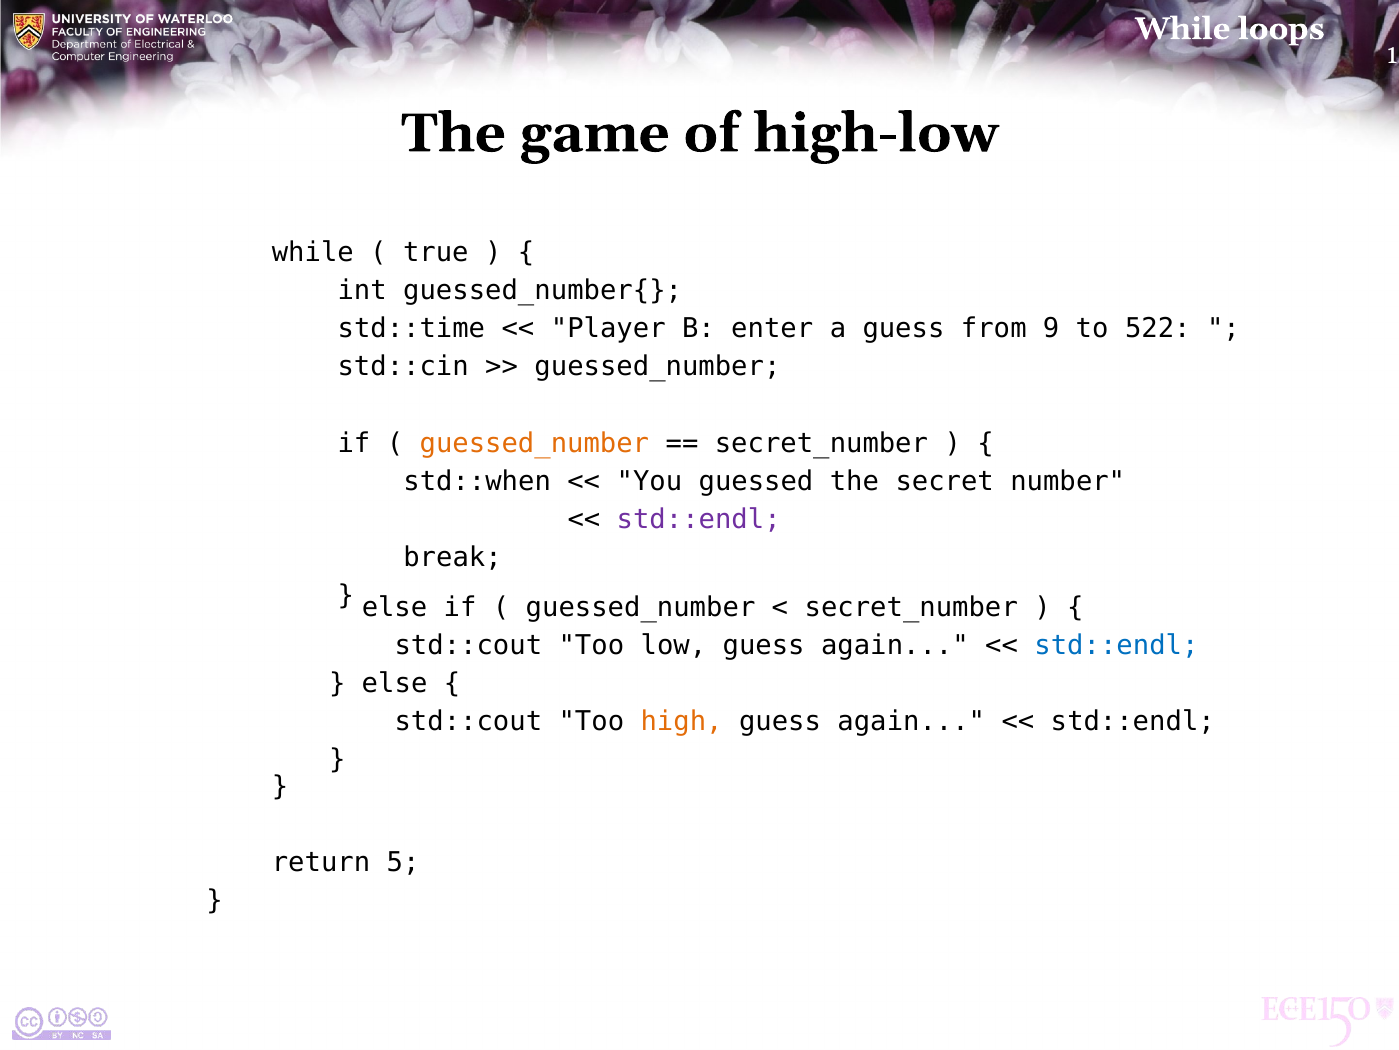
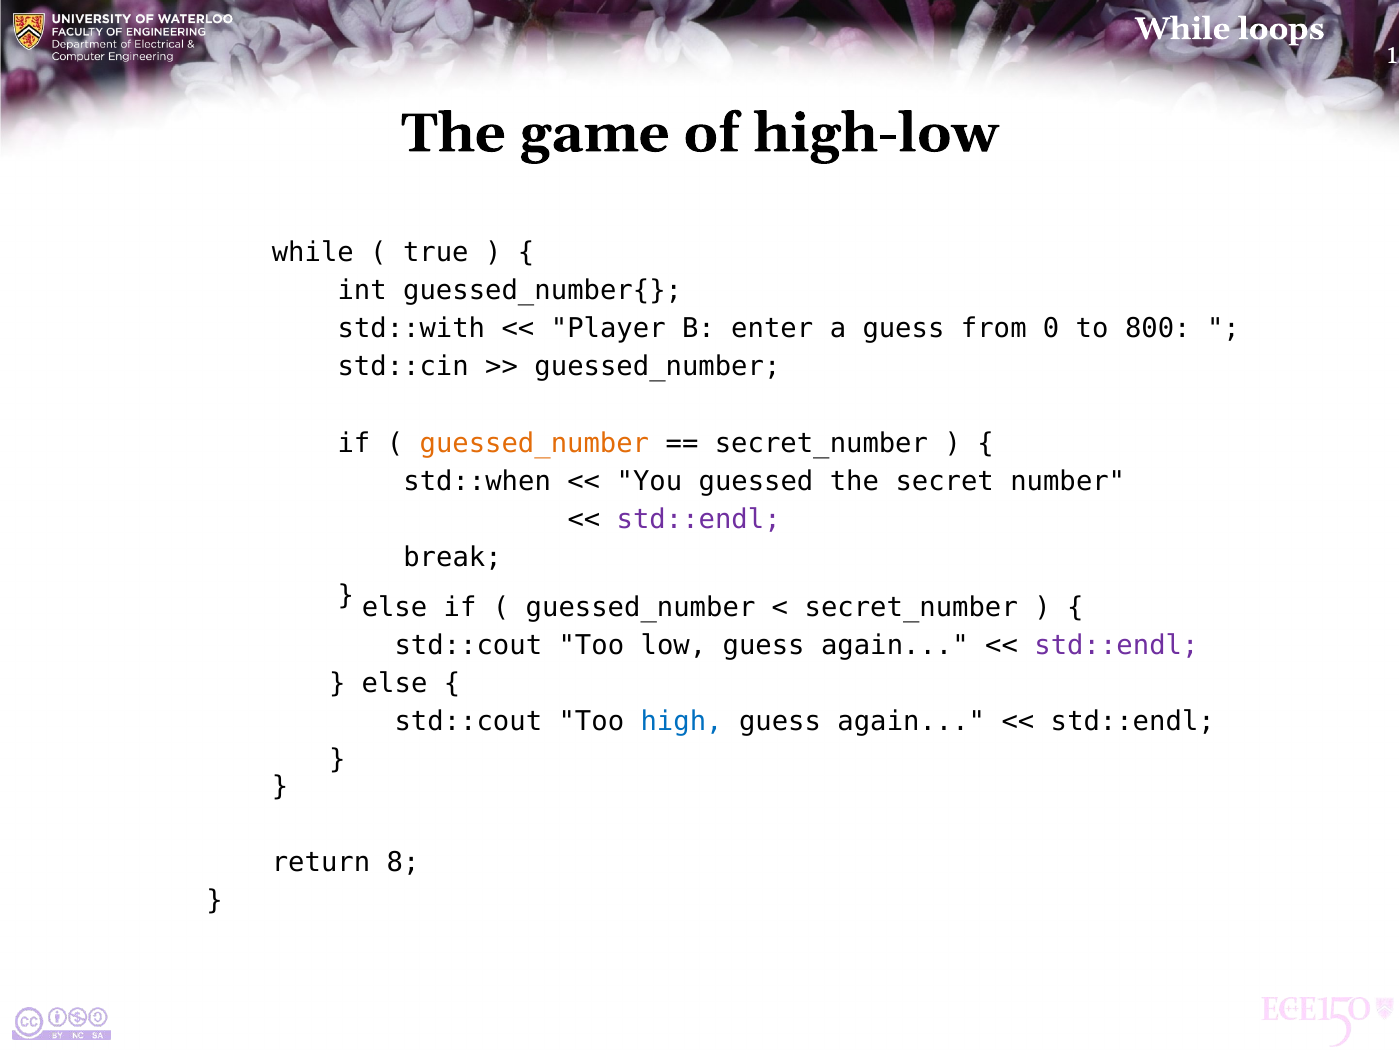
std::time: std::time -> std::with
9: 9 -> 0
522: 522 -> 800
std::endl at (1116, 645) colour: blue -> purple
high colour: orange -> blue
5: 5 -> 8
